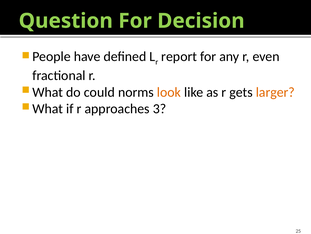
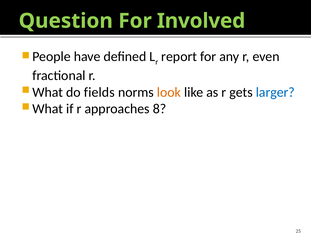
Decision: Decision -> Involved
could: could -> fields
larger colour: orange -> blue
3: 3 -> 8
